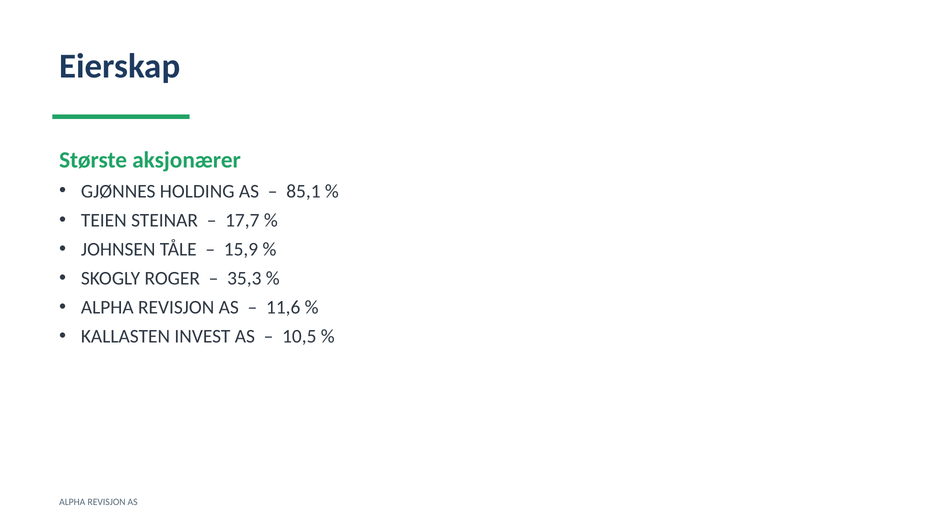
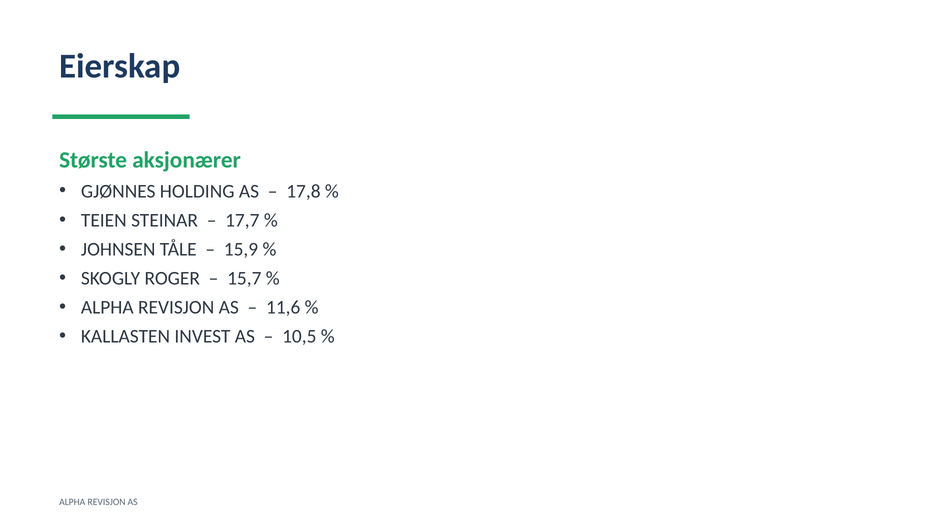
85,1: 85,1 -> 17,8
35,3: 35,3 -> 15,7
